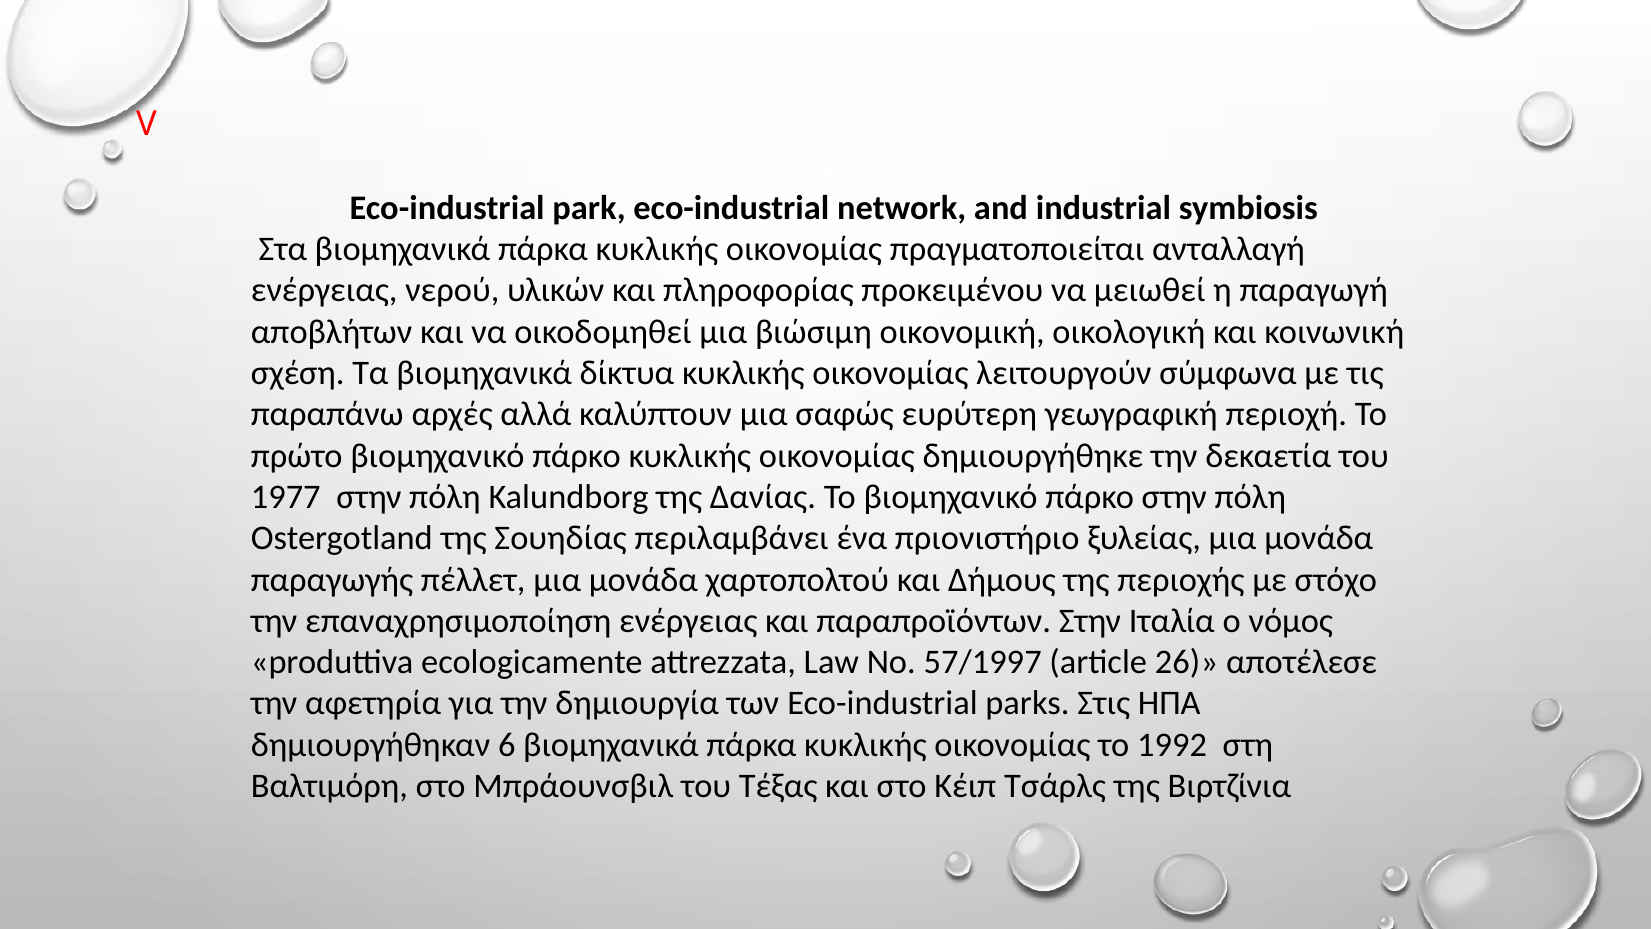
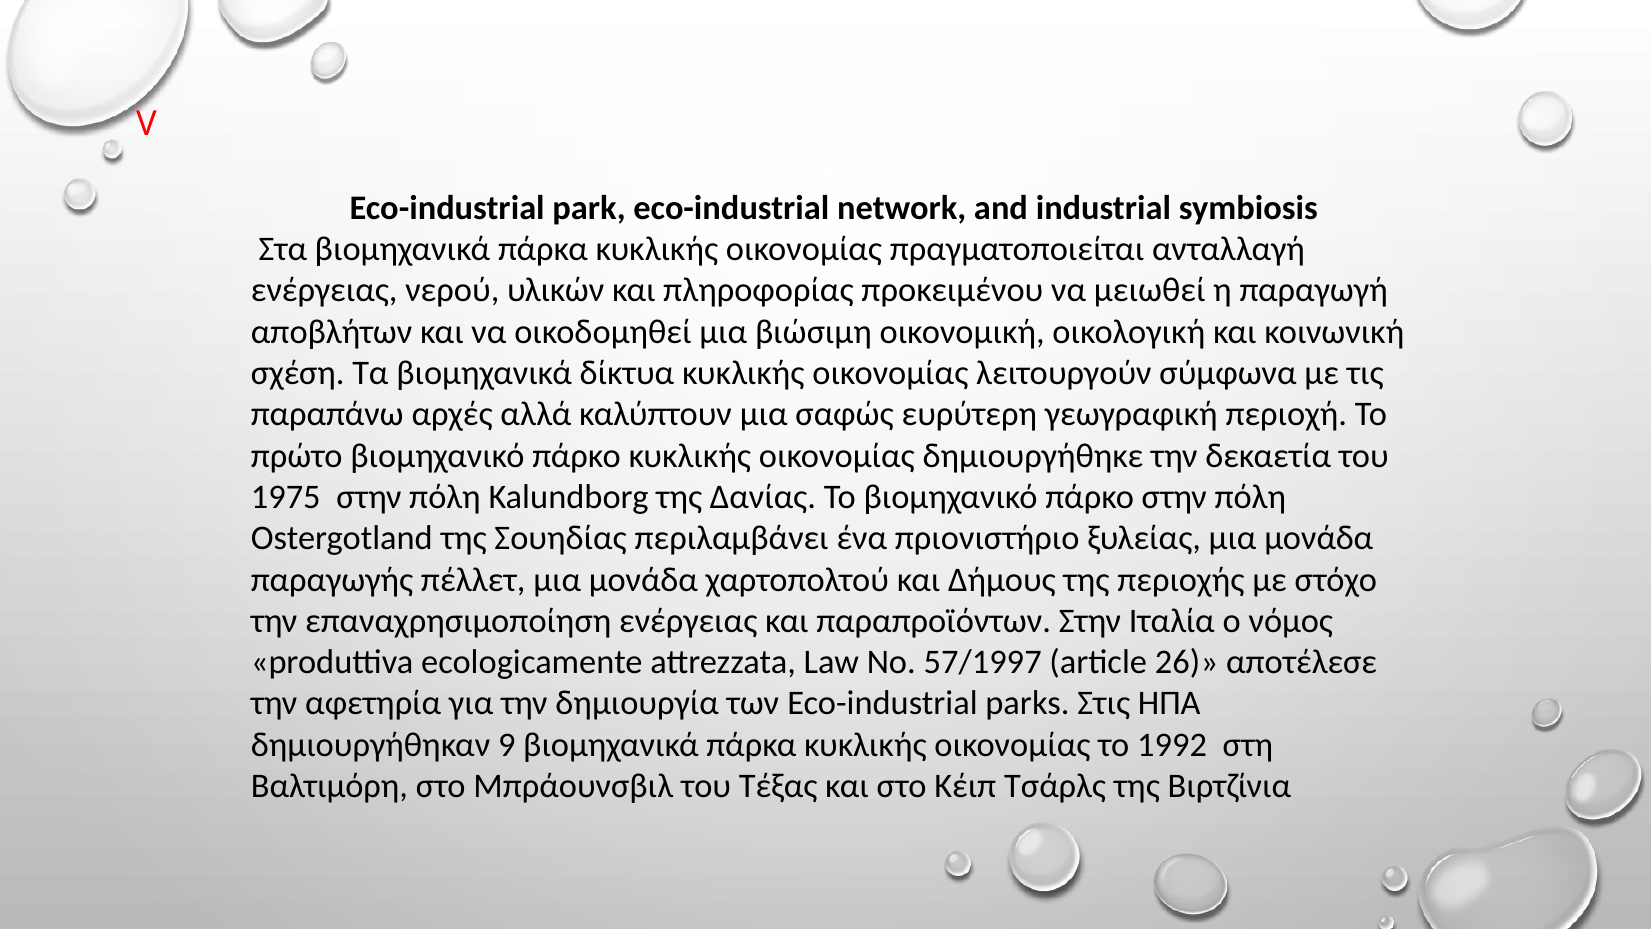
1977: 1977 -> 1975
6: 6 -> 9
